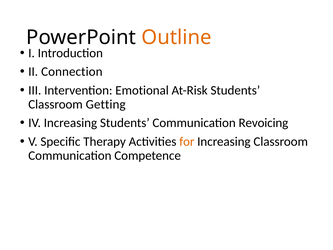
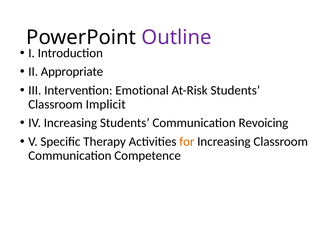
Outline colour: orange -> purple
Connection: Connection -> Appropriate
Getting: Getting -> Implicit
